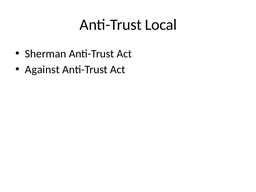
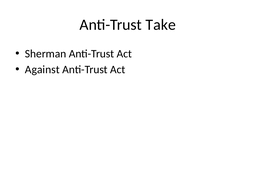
Local: Local -> Take
